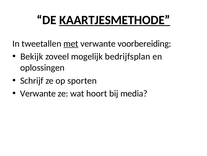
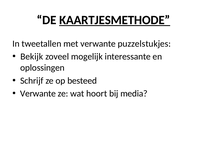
met underline: present -> none
voorbereiding: voorbereiding -> puzzelstukjes
bedrijfsplan: bedrijfsplan -> interessante
sporten: sporten -> besteed
